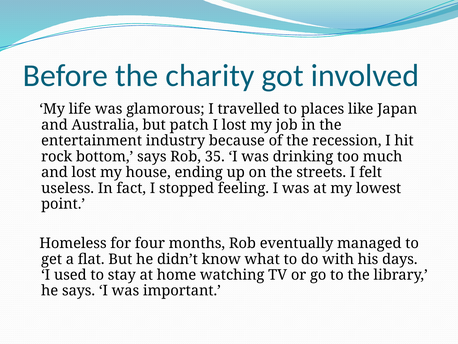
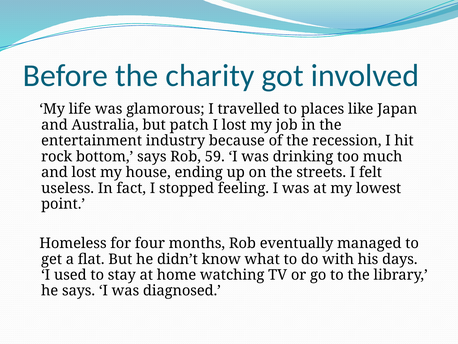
35: 35 -> 59
important: important -> diagnosed
